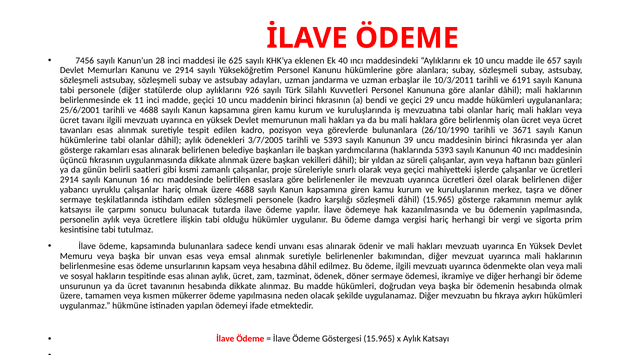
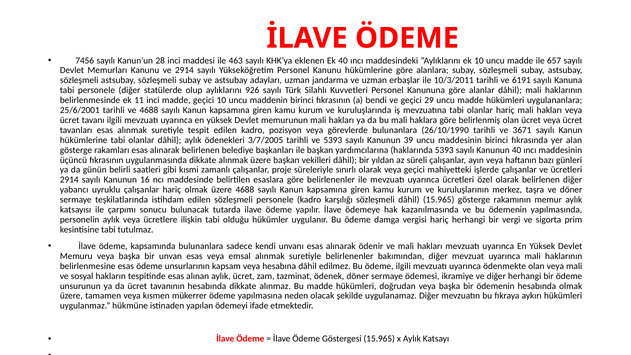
625: 625 -> 463
